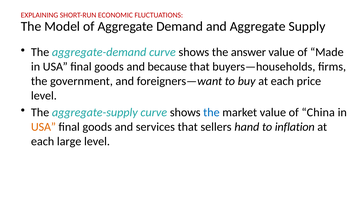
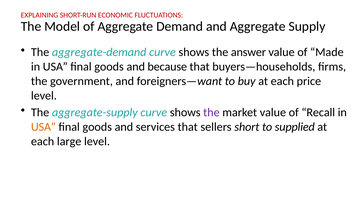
the at (211, 113) colour: blue -> purple
China: China -> Recall
hand: hand -> short
inflation: inflation -> supplied
